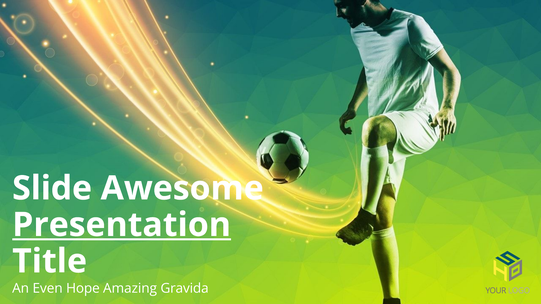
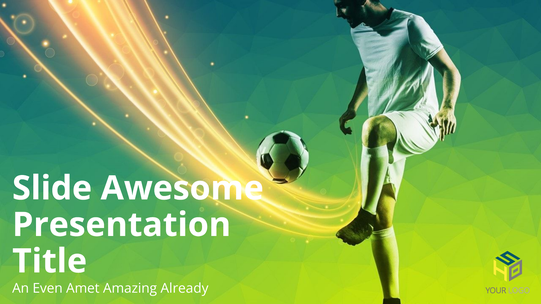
Presentation underline: present -> none
Hope: Hope -> Amet
Gravida: Gravida -> Already
